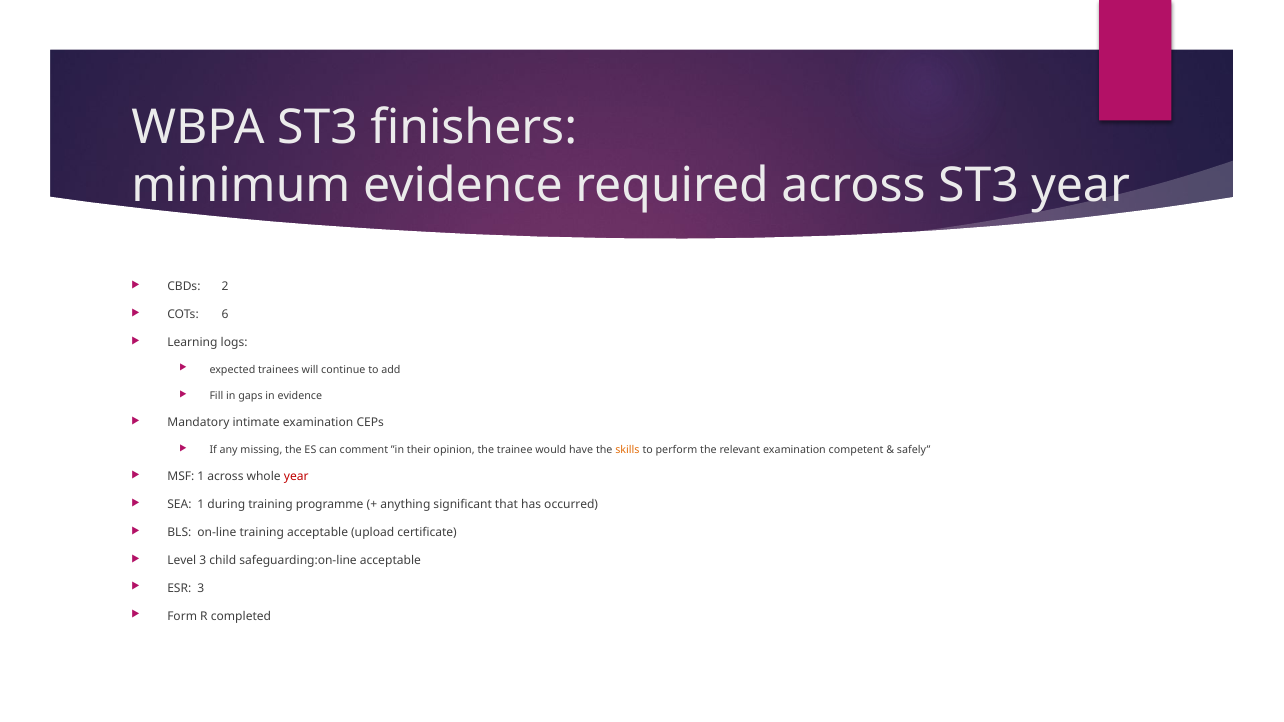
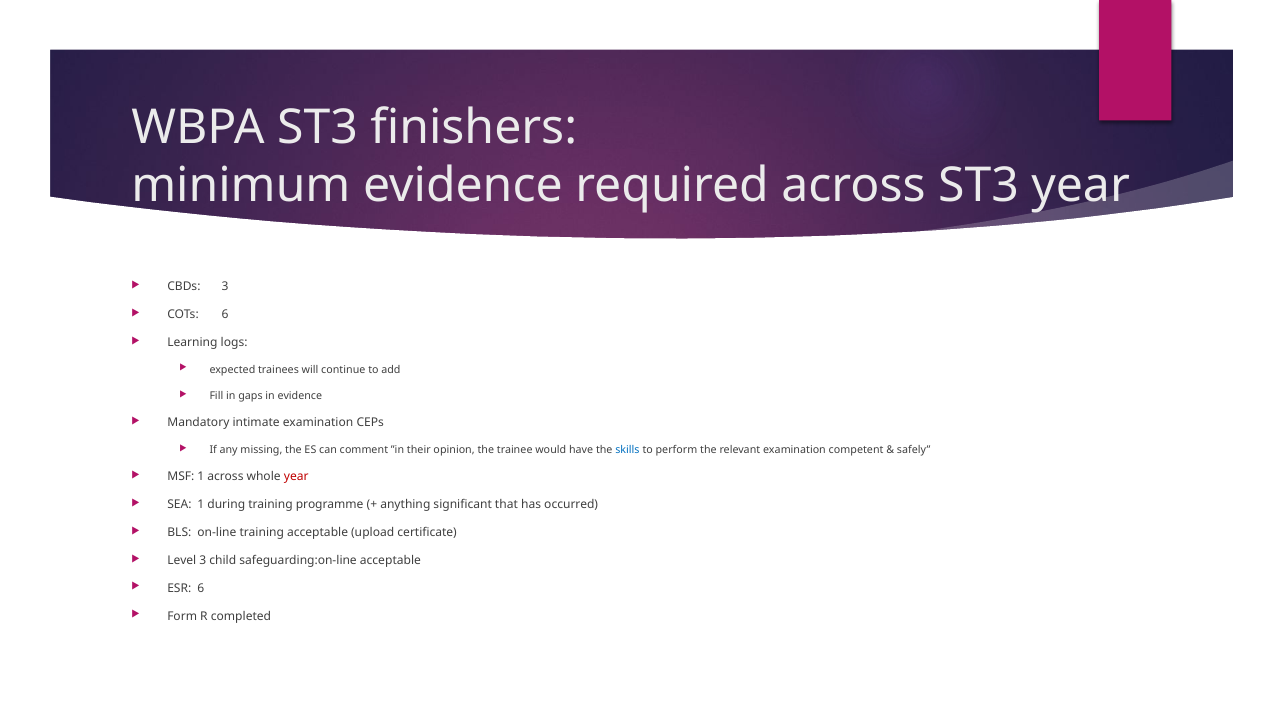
CBDs 2: 2 -> 3
skills colour: orange -> blue
ESR 3: 3 -> 6
